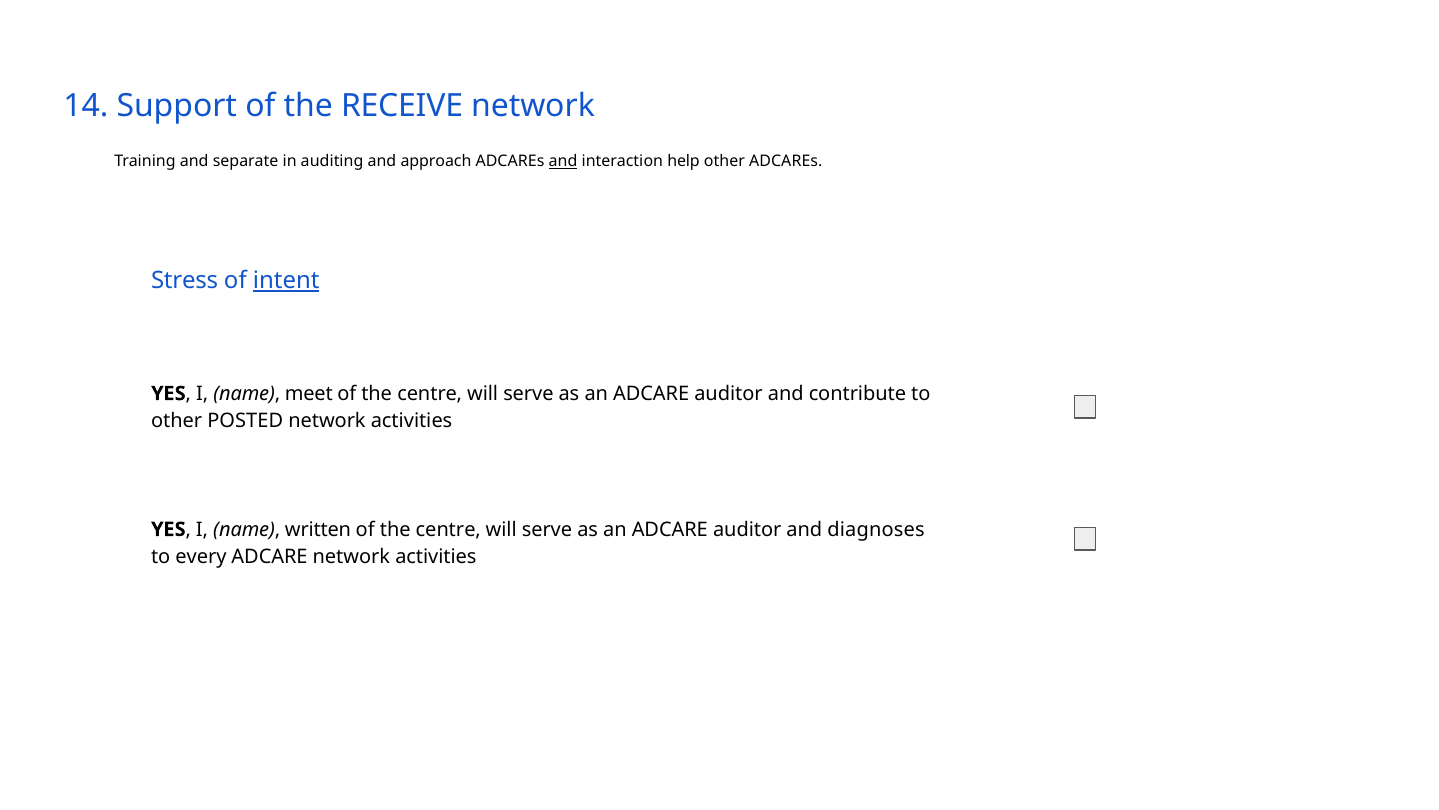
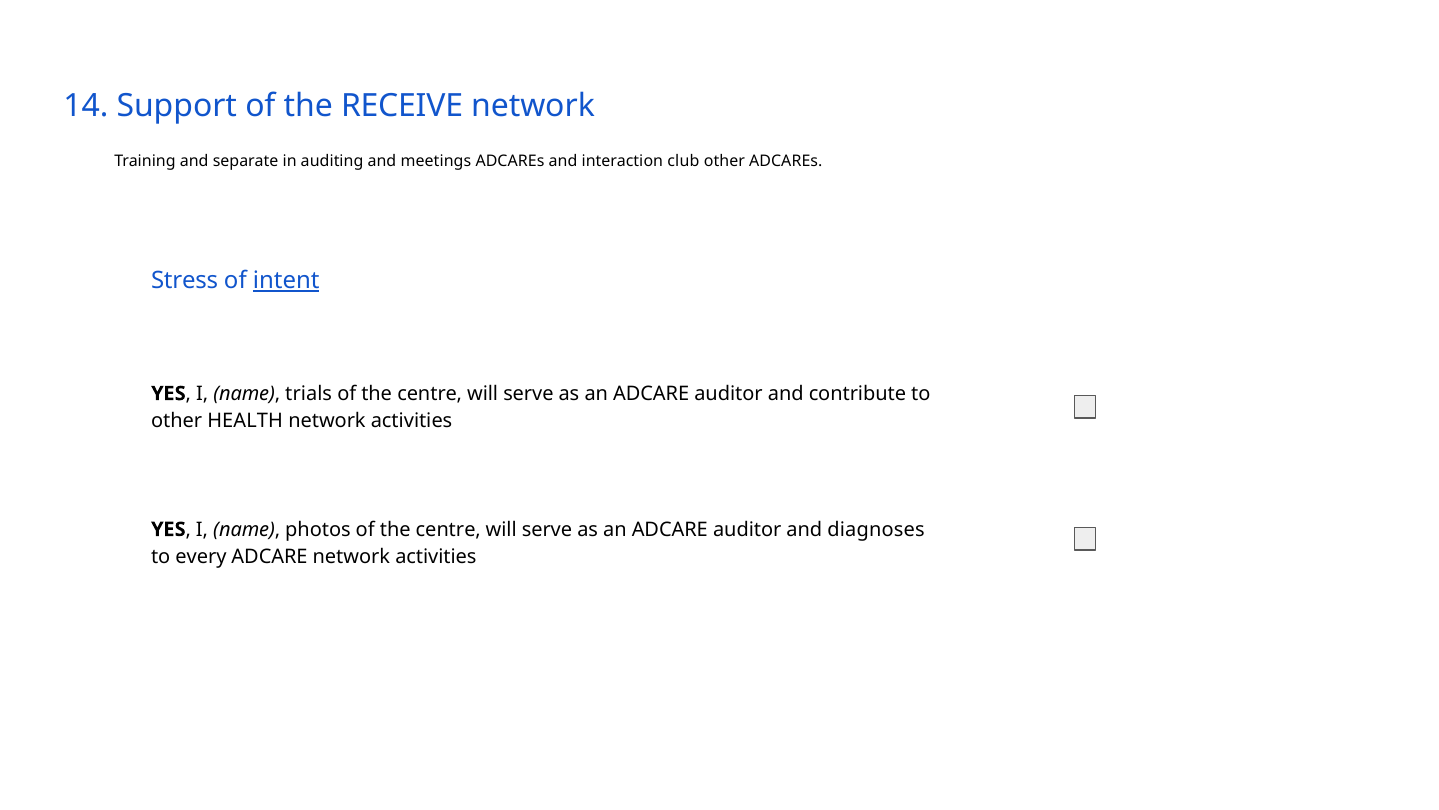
approach: approach -> meetings
and at (563, 161) underline: present -> none
help: help -> club
meet: meet -> trials
POSTED: POSTED -> HEALTH
written: written -> photos
